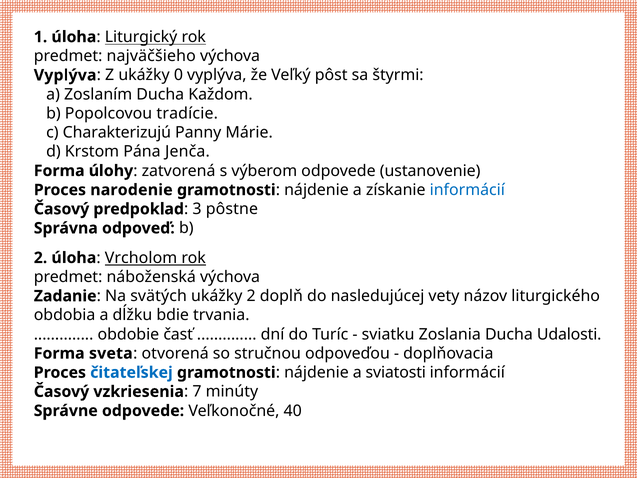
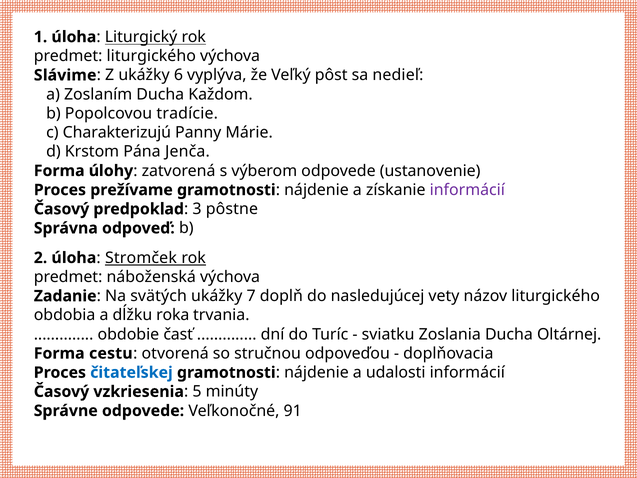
predmet najväčšieho: najväčšieho -> liturgického
Vyplýva at (65, 75): Vyplýva -> Slávime
0: 0 -> 6
štyrmi: štyrmi -> nedieľ
narodenie: narodenie -> prežívame
informácií at (467, 190) colour: blue -> purple
Vrcholom: Vrcholom -> Stromček
ukážky 2: 2 -> 7
bdie: bdie -> roka
Udalosti: Udalosti -> Oltárnej
sveta: sveta -> cestu
sviatosti: sviatosti -> udalosti
7: 7 -> 5
40: 40 -> 91
